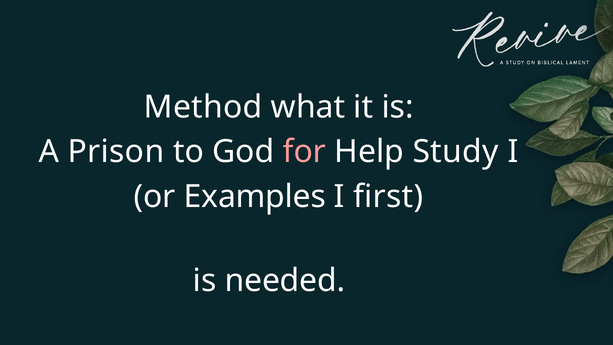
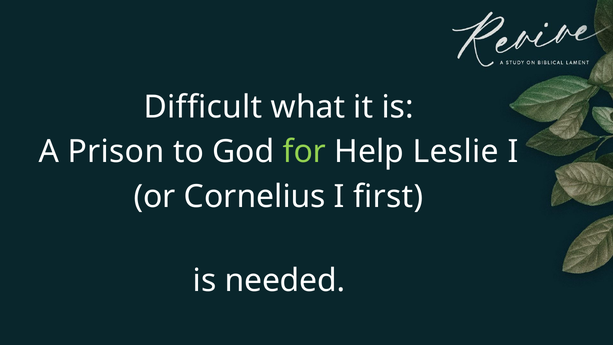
Method: Method -> Difﬁcult
for colour: pink -> light green
Study: Study -> Leslie
Examples: Examples -> Cornelius
